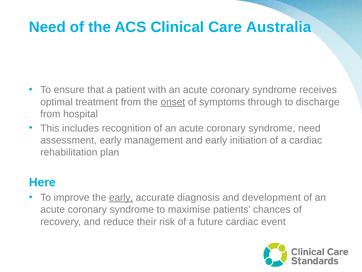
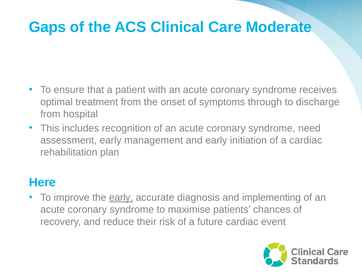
Need at (47, 27): Need -> Gaps
Australia: Australia -> Moderate
onset underline: present -> none
development: development -> implementing
